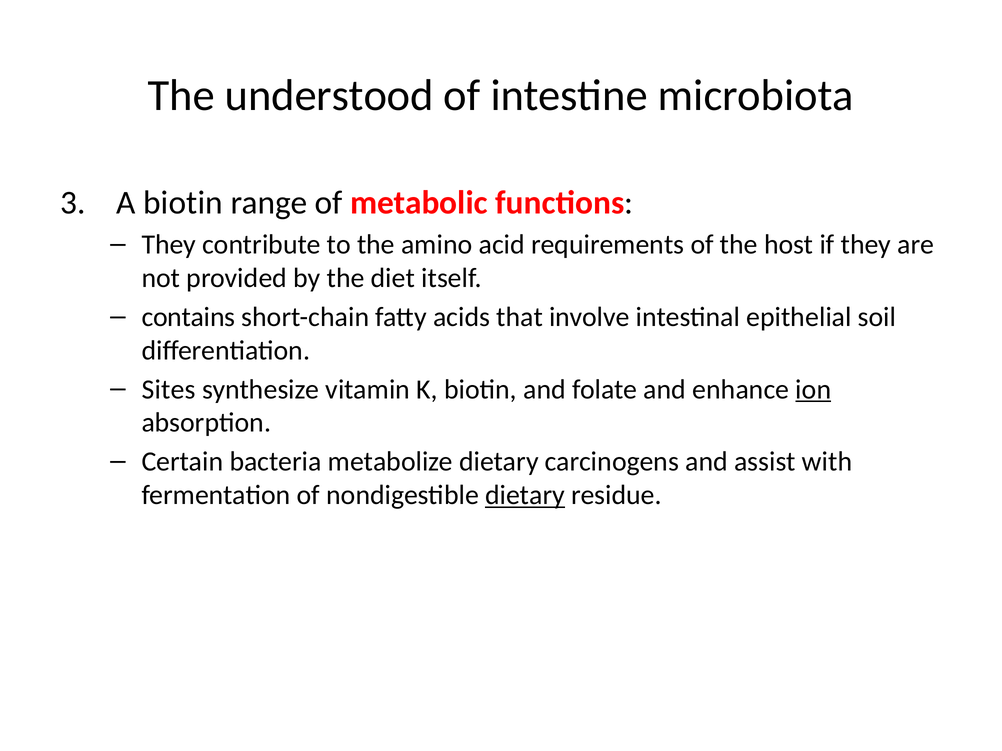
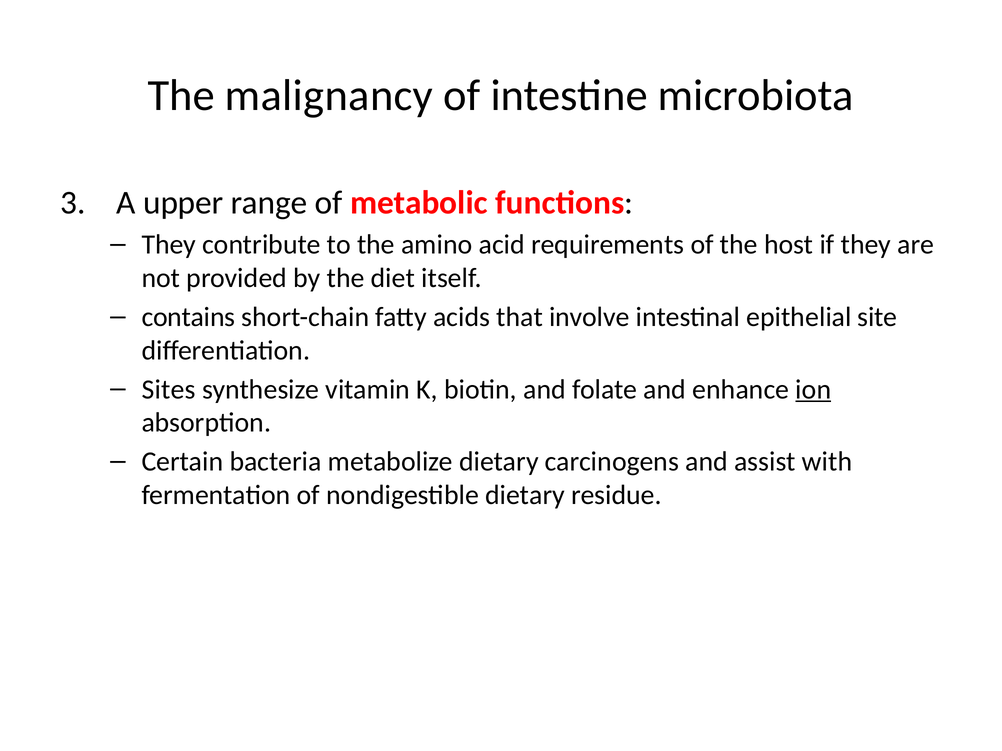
understood: understood -> malignancy
A biotin: biotin -> upper
soil: soil -> site
dietary at (525, 496) underline: present -> none
